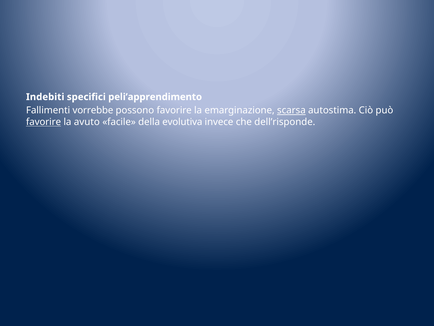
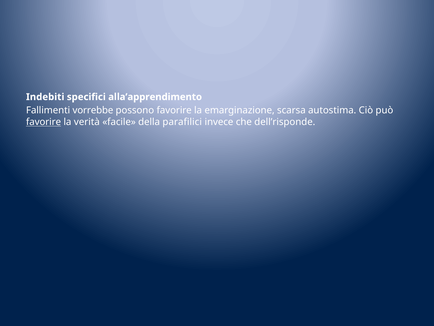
peli’apprendimento: peli’apprendimento -> alla’apprendimento
scarsa underline: present -> none
avuto: avuto -> verità
evolutiva: evolutiva -> parafilici
